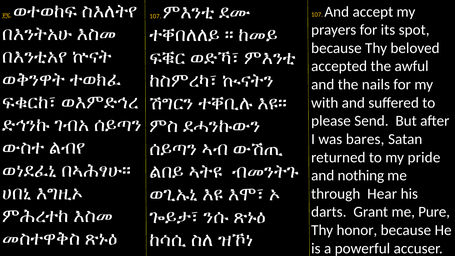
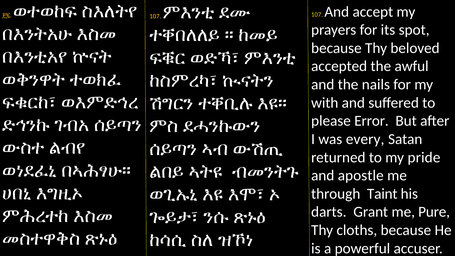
Send: Send -> Error
bares: bares -> every
nothing: nothing -> apostle
Hear: Hear -> Taint
honor: honor -> cloths
